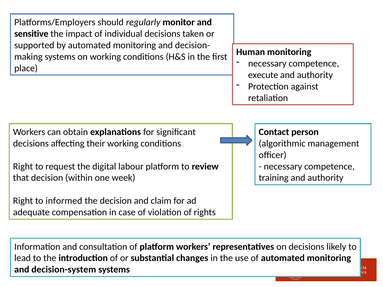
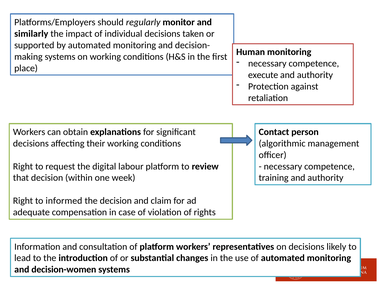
sensitive: sensitive -> similarly
decision-system: decision-system -> decision-women
